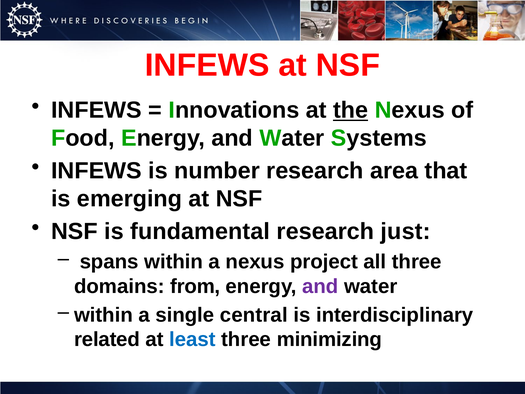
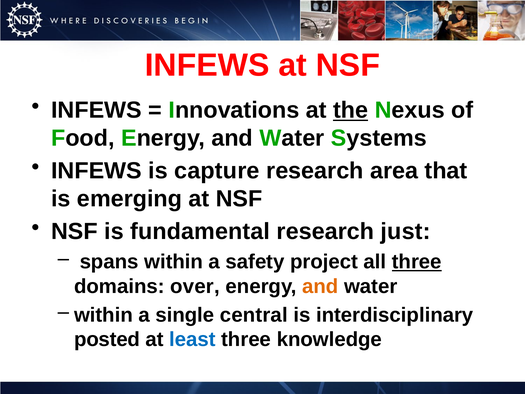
number: number -> capture
a nexus: nexus -> safety
three at (417, 262) underline: none -> present
from: from -> over
and at (320, 286) colour: purple -> orange
related: related -> posted
minimizing: minimizing -> knowledge
